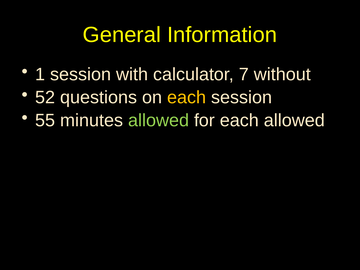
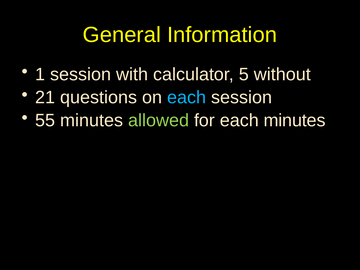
7: 7 -> 5
52: 52 -> 21
each at (187, 97) colour: yellow -> light blue
each allowed: allowed -> minutes
